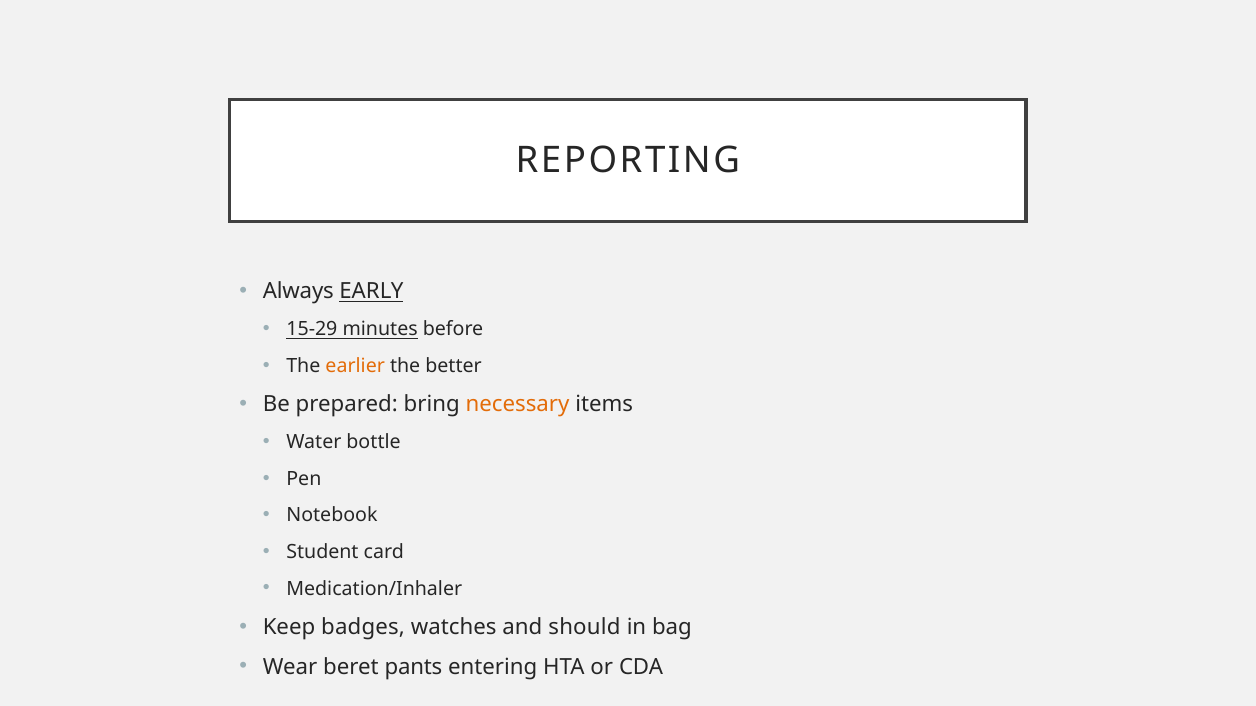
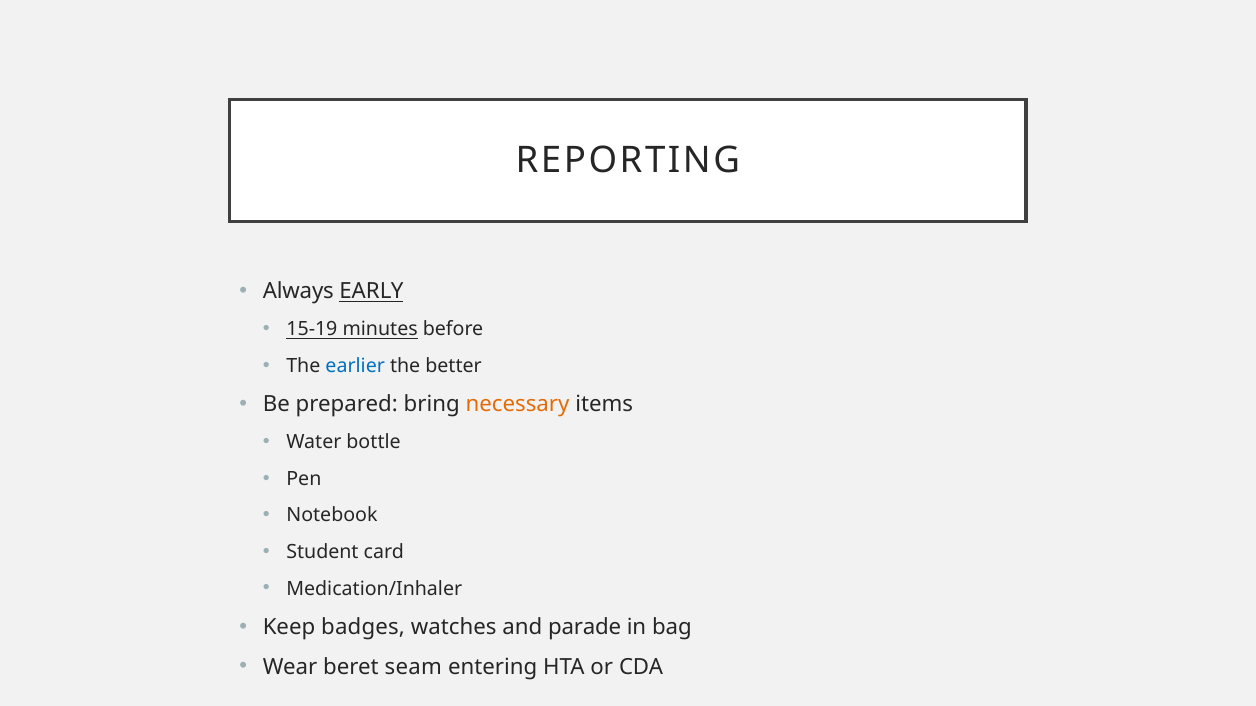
15-29: 15-29 -> 15-19
earlier colour: orange -> blue
should: should -> parade
pants: pants -> seam
